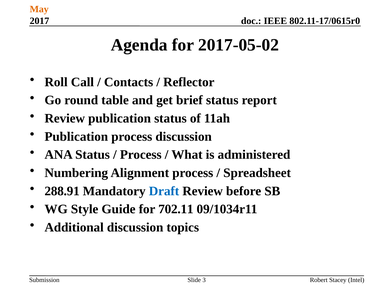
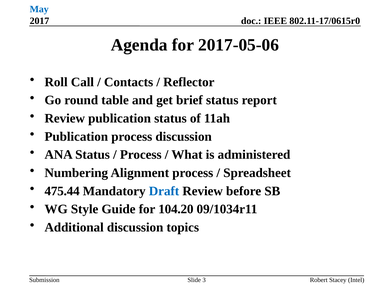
May colour: orange -> blue
2017-05-02: 2017-05-02 -> 2017-05-06
288.91: 288.91 -> 475.44
702.11: 702.11 -> 104.20
